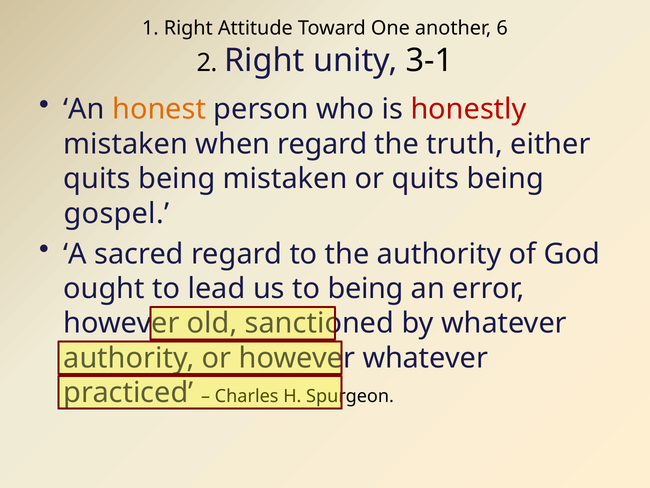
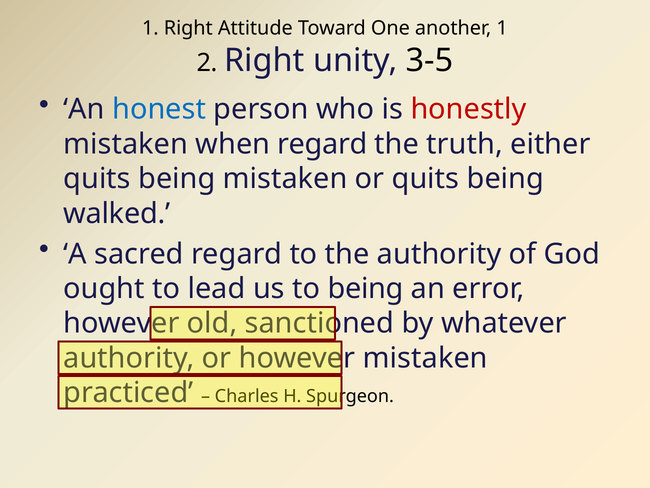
another 6: 6 -> 1
3-1: 3-1 -> 3-5
honest colour: orange -> blue
gospel: gospel -> walked
whatever at (425, 358): whatever -> mistaken
